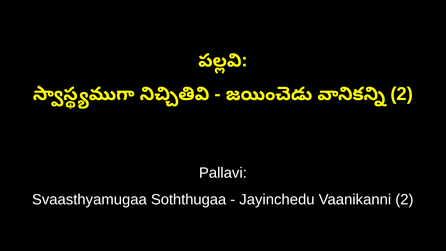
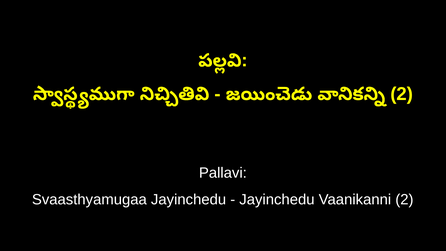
Svaasthyamugaa Soththugaa: Soththugaa -> Jayinchedu
